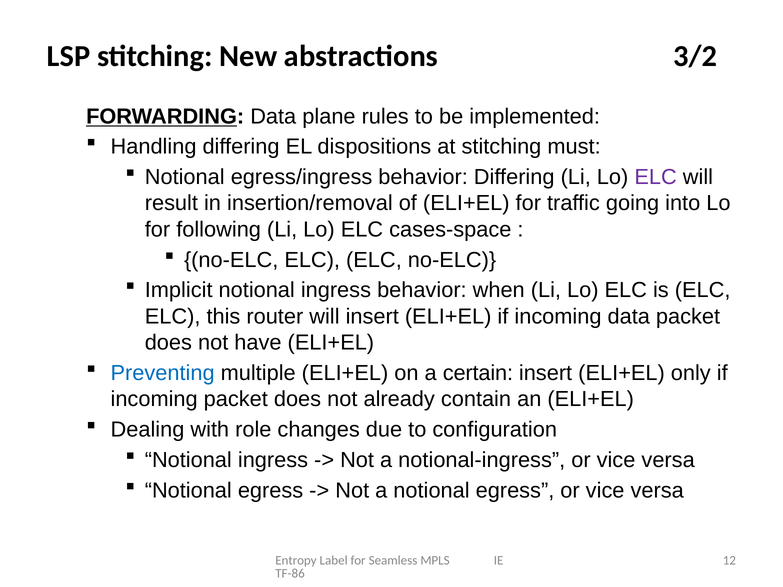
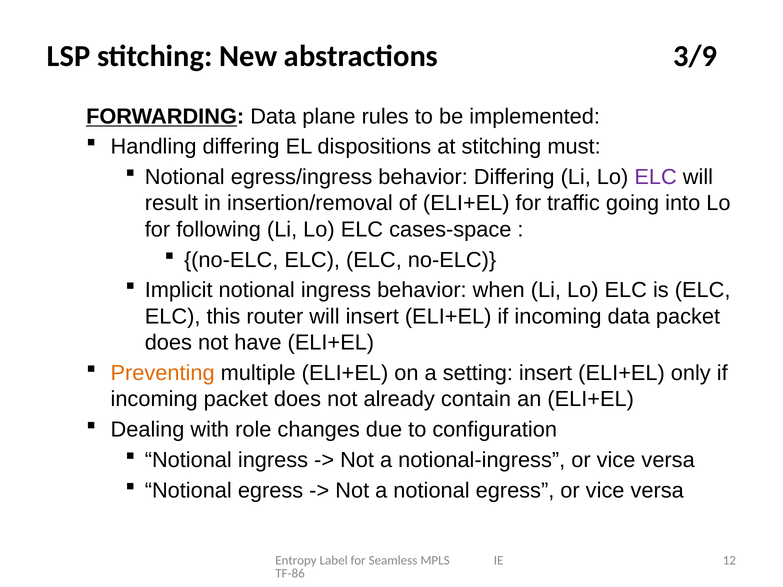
3/2: 3/2 -> 3/9
Preventing colour: blue -> orange
certain: certain -> setting
